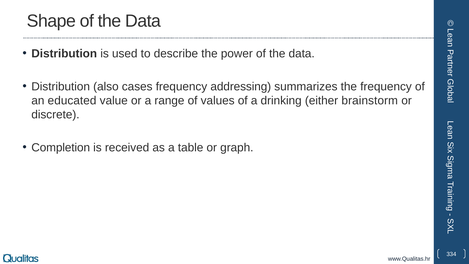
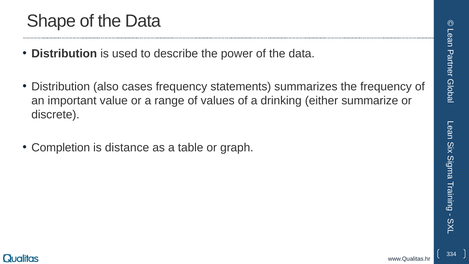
addressing: addressing -> statements
educated: educated -> important
brainstorm: brainstorm -> summarize
received: received -> distance
